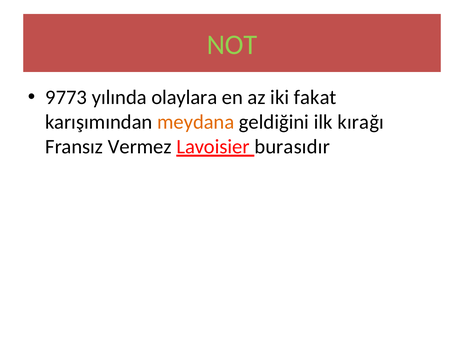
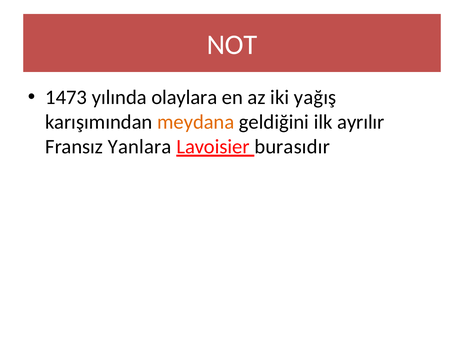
NOT colour: light green -> white
9773: 9773 -> 1473
fakat: fakat -> yağış
kırağı: kırağı -> ayrılır
Vermez: Vermez -> Yanlara
